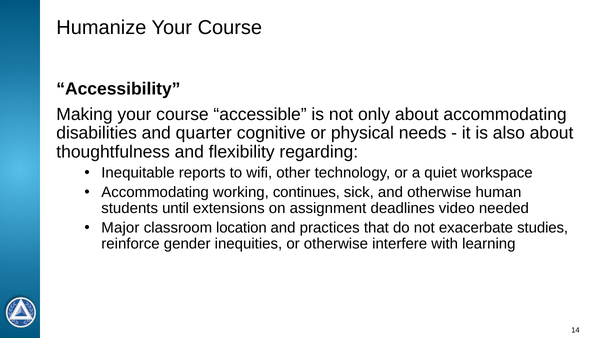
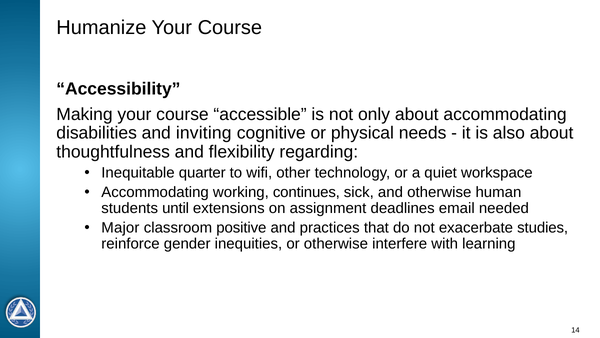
quarter: quarter -> inviting
reports: reports -> quarter
video: video -> email
location: location -> positive
